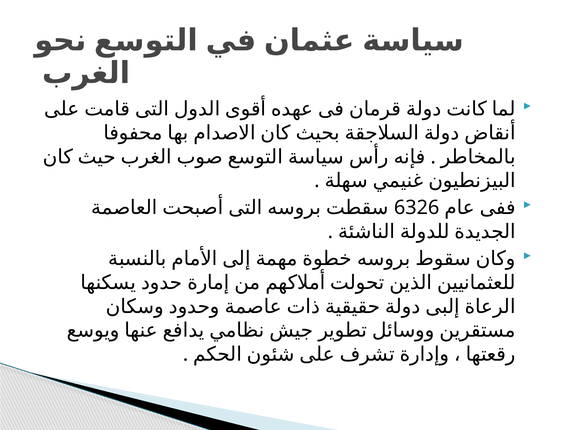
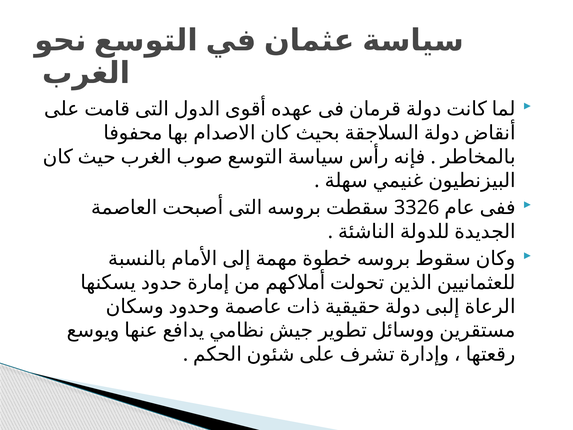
6326: 6326 -> 3326
